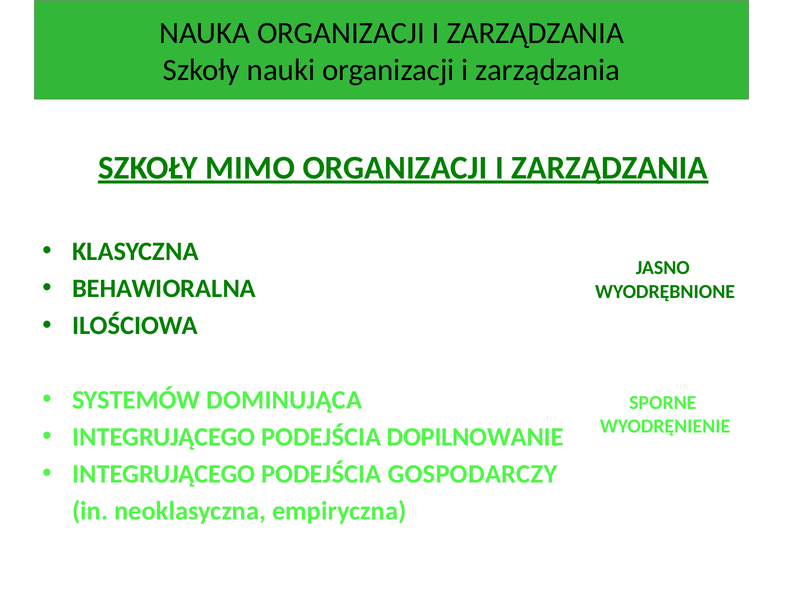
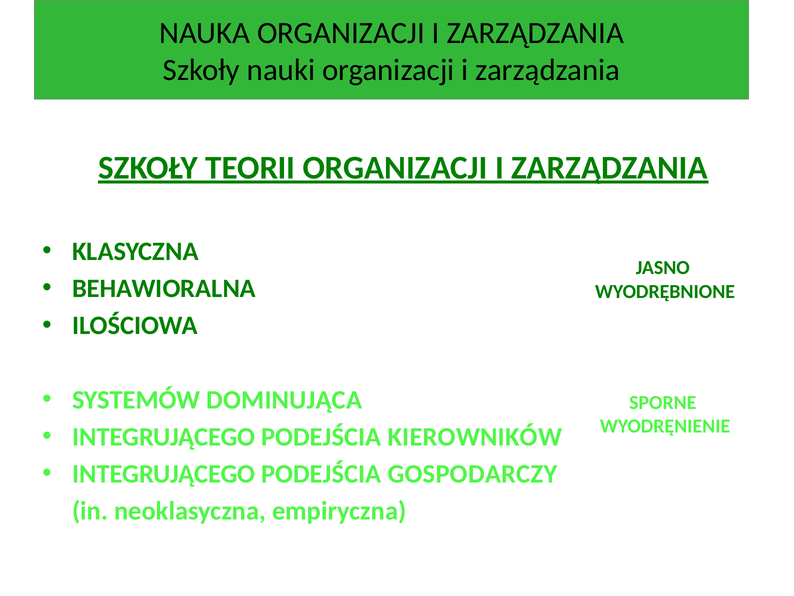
MIMO: MIMO -> TEORII
DOPILNOWANIE: DOPILNOWANIE -> KIEROWNIKÓW
